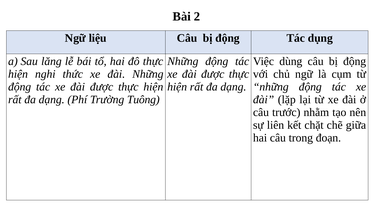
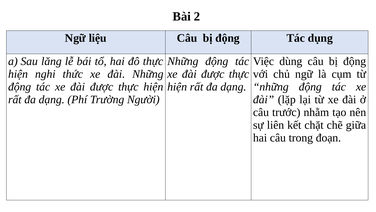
Tuông: Tuông -> Người
